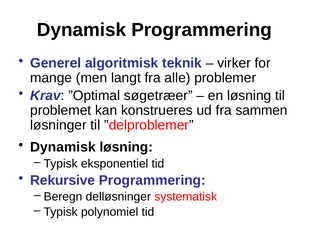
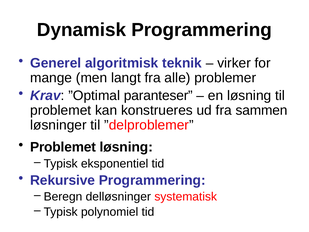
søgetræer: søgetræer -> paranteser
Dynamisk at (63, 147): Dynamisk -> Problemet
